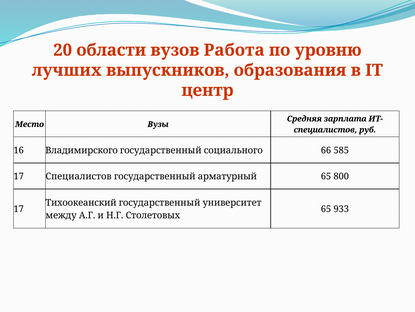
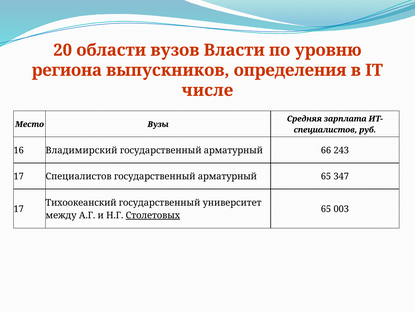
Работа: Работа -> Власти
лучших: лучших -> региона
образования: образования -> определения
центр: центр -> числе
Владимирского: Владимирского -> Владимирский
социального at (233, 150): социального -> арматурный
585: 585 -> 243
800: 800 -> 347
933: 933 -> 003
Столетовых underline: none -> present
